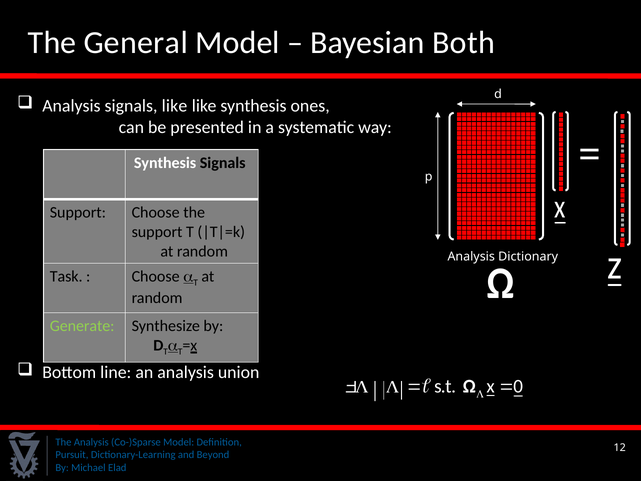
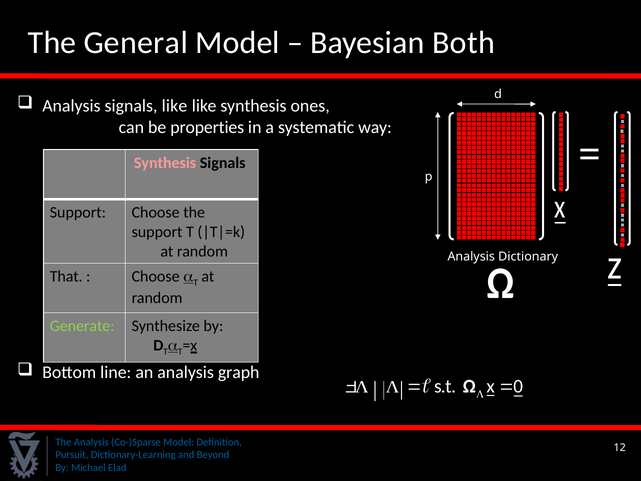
presented: presented -> properties
Synthesis at (165, 163) colour: white -> pink
Task: Task -> That
union: union -> graph
